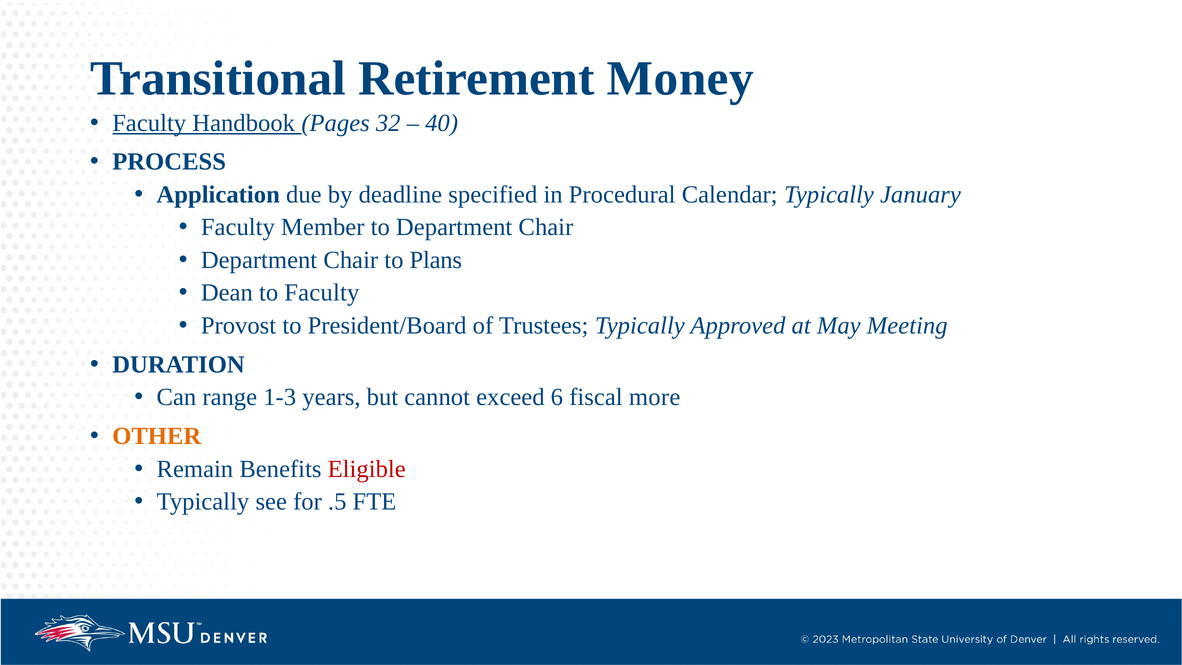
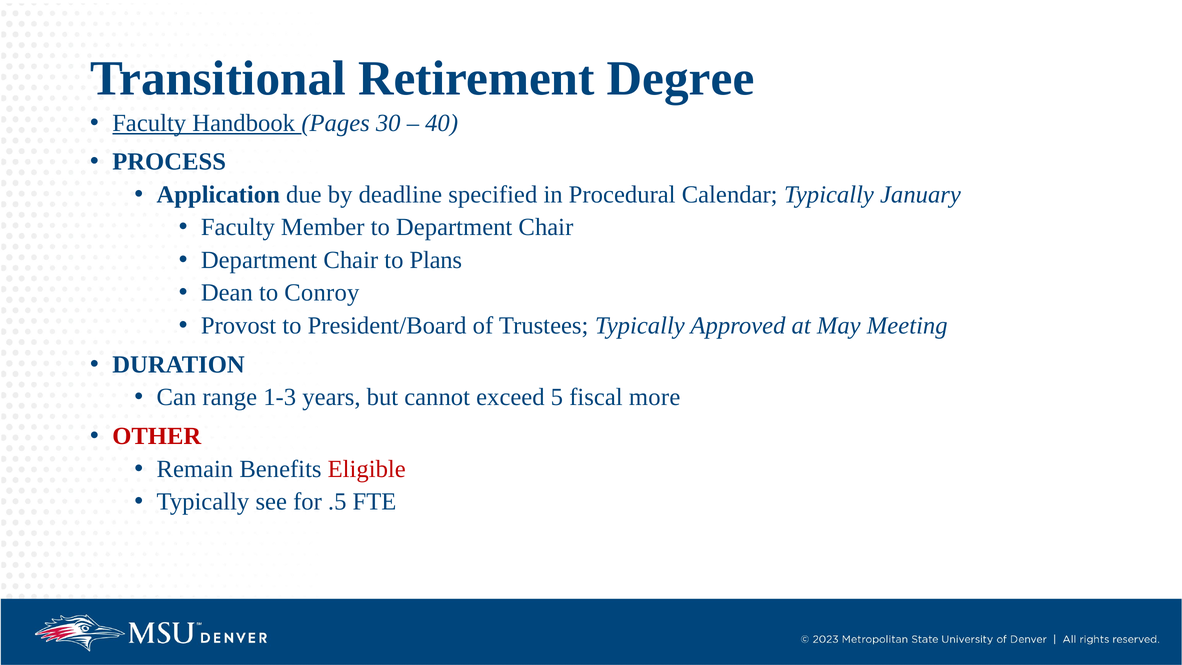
Money: Money -> Degree
32: 32 -> 30
to Faculty: Faculty -> Conroy
6: 6 -> 5
OTHER colour: orange -> red
